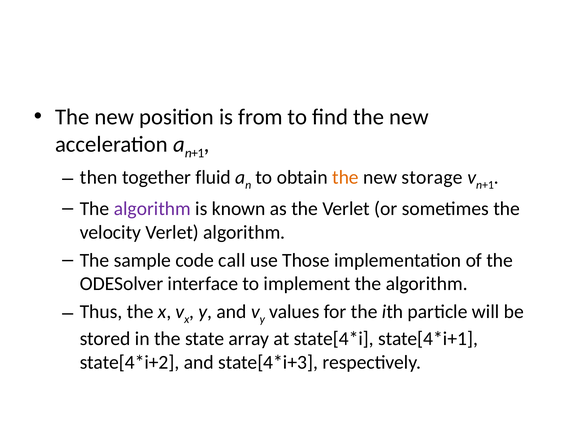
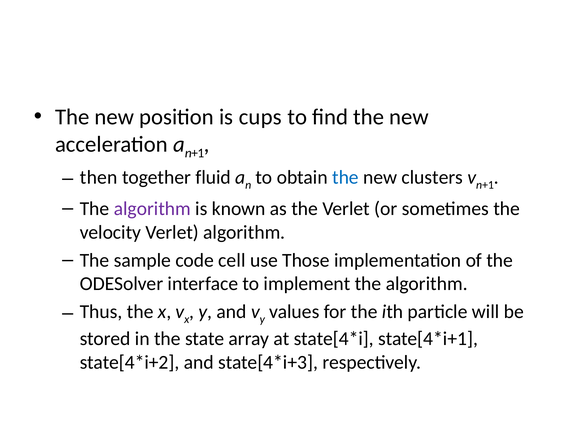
from: from -> cups
the at (345, 177) colour: orange -> blue
storage: storage -> clusters
call: call -> cell
